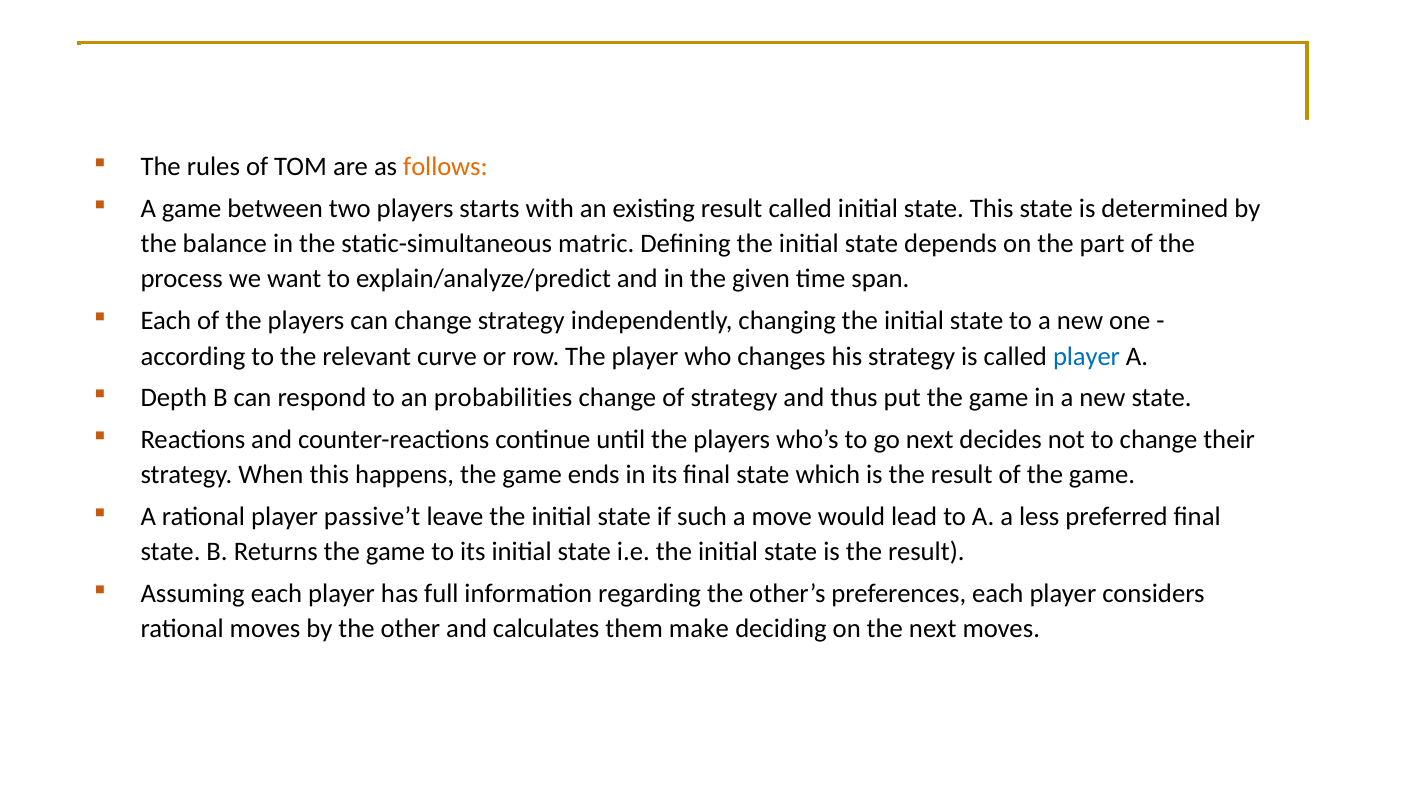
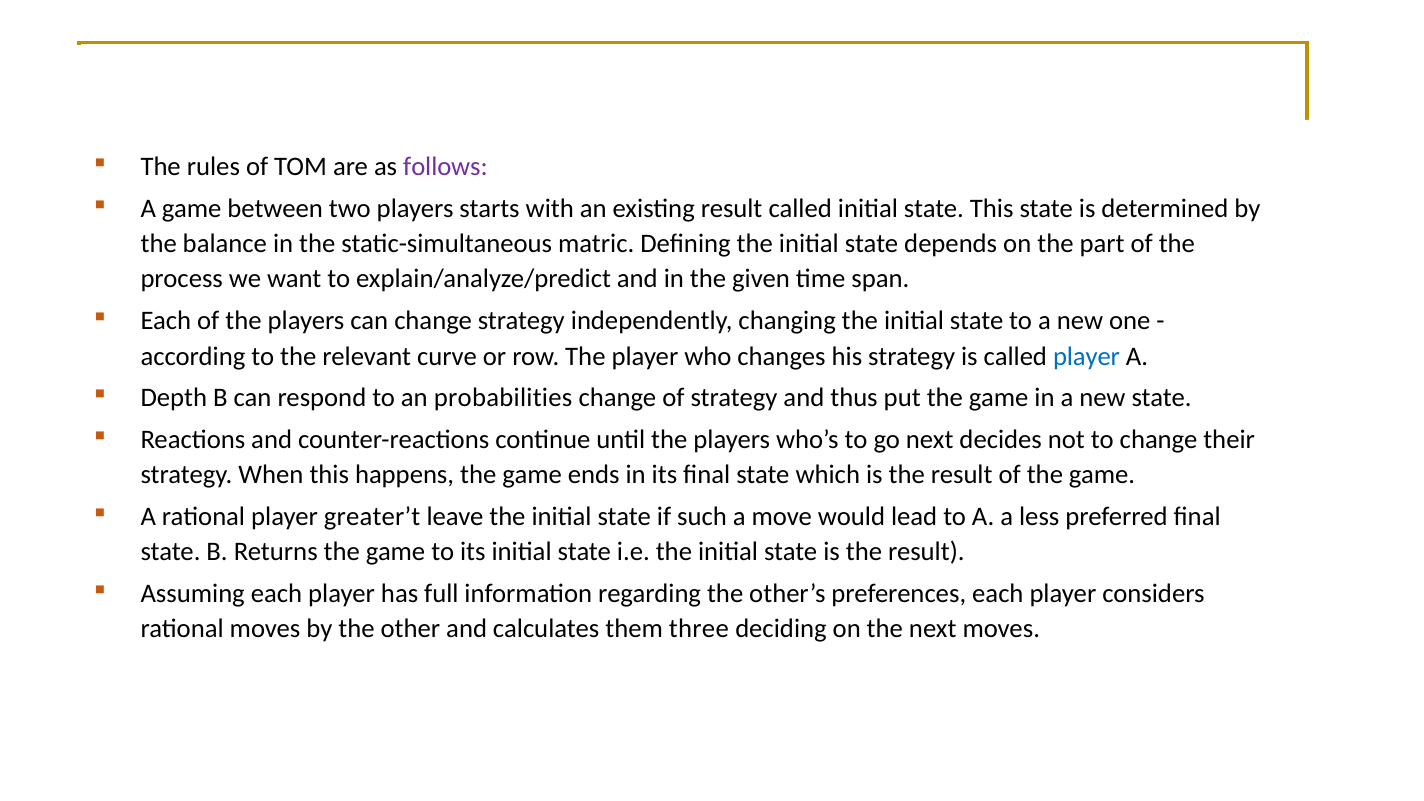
follows colour: orange -> purple
passive’t: passive’t -> greater’t
make: make -> three
